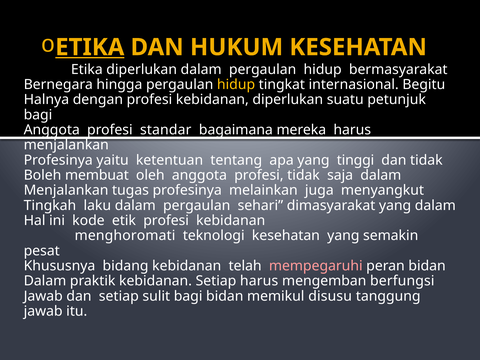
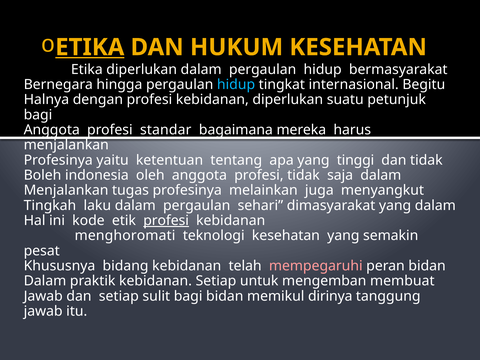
hidup at (236, 85) colour: yellow -> light blue
membuat: membuat -> indonesia
profesi at (166, 221) underline: none -> present
Setiap harus: harus -> untuk
berfungsi: berfungsi -> membuat
disusu: disusu -> dirinya
